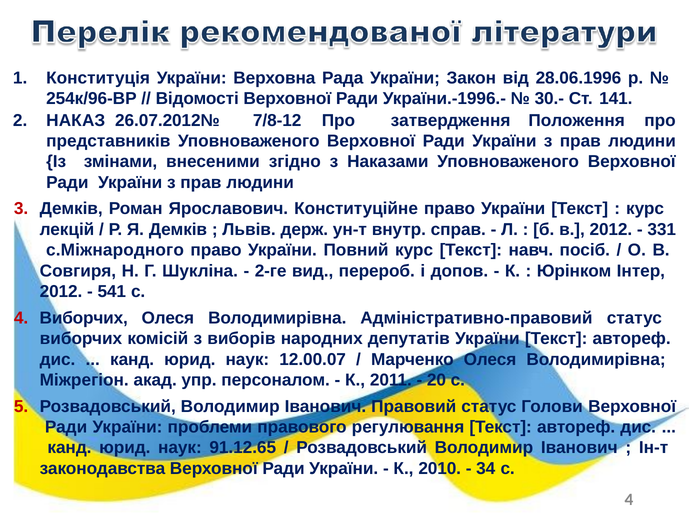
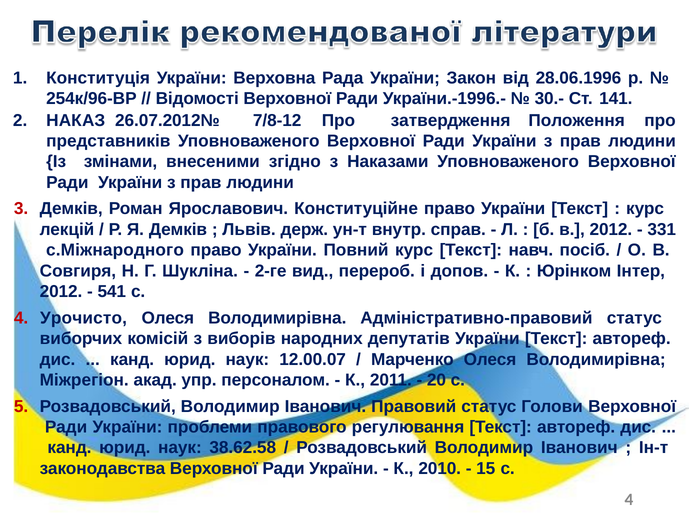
4 Виборчих: Виборчих -> Урочисто
91.12.65: 91.12.65 -> 38.62.58
34: 34 -> 15
